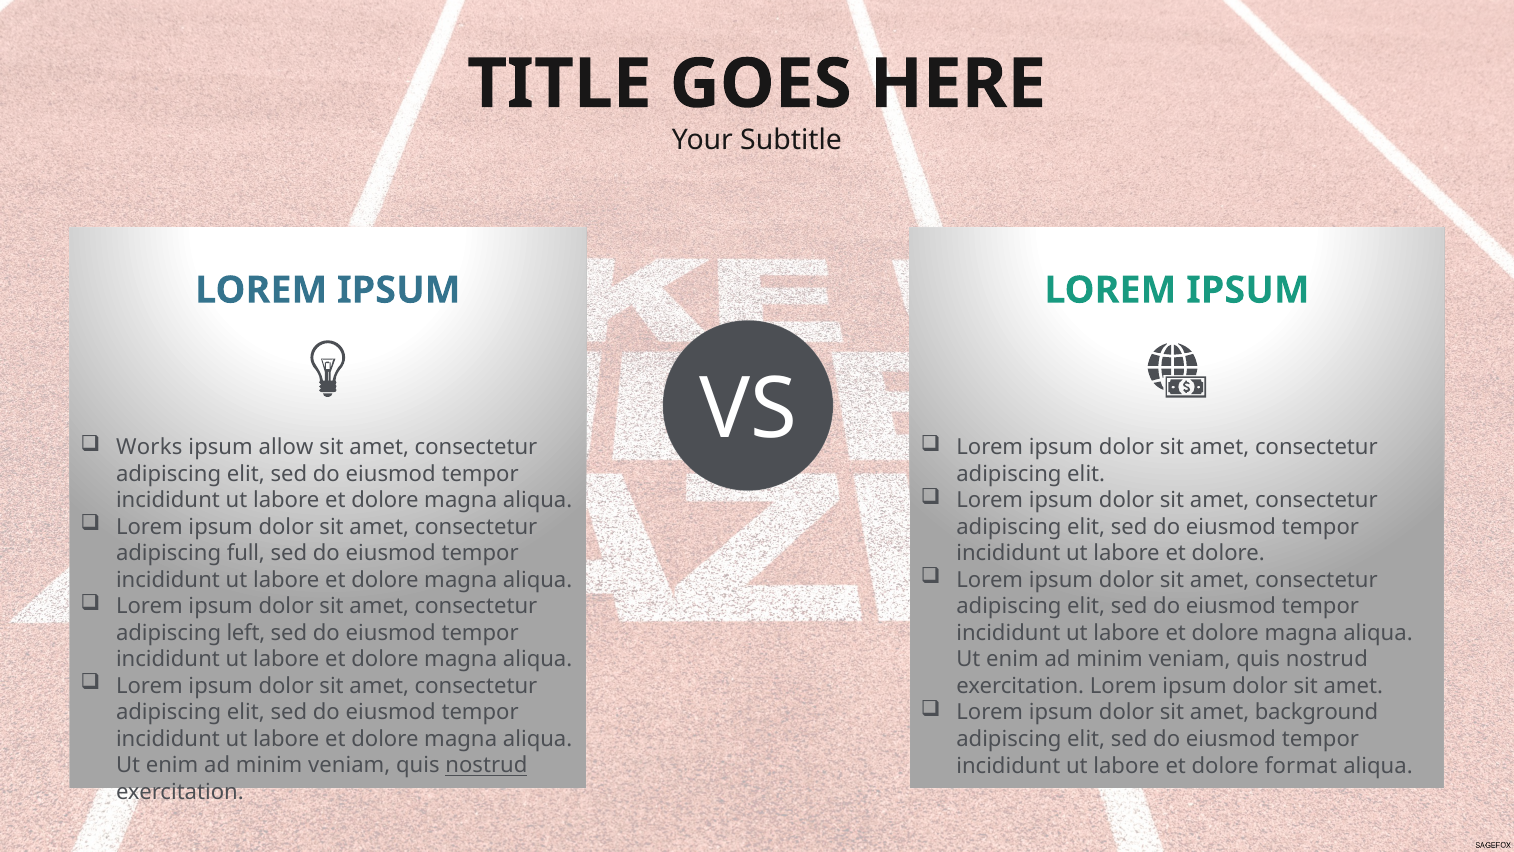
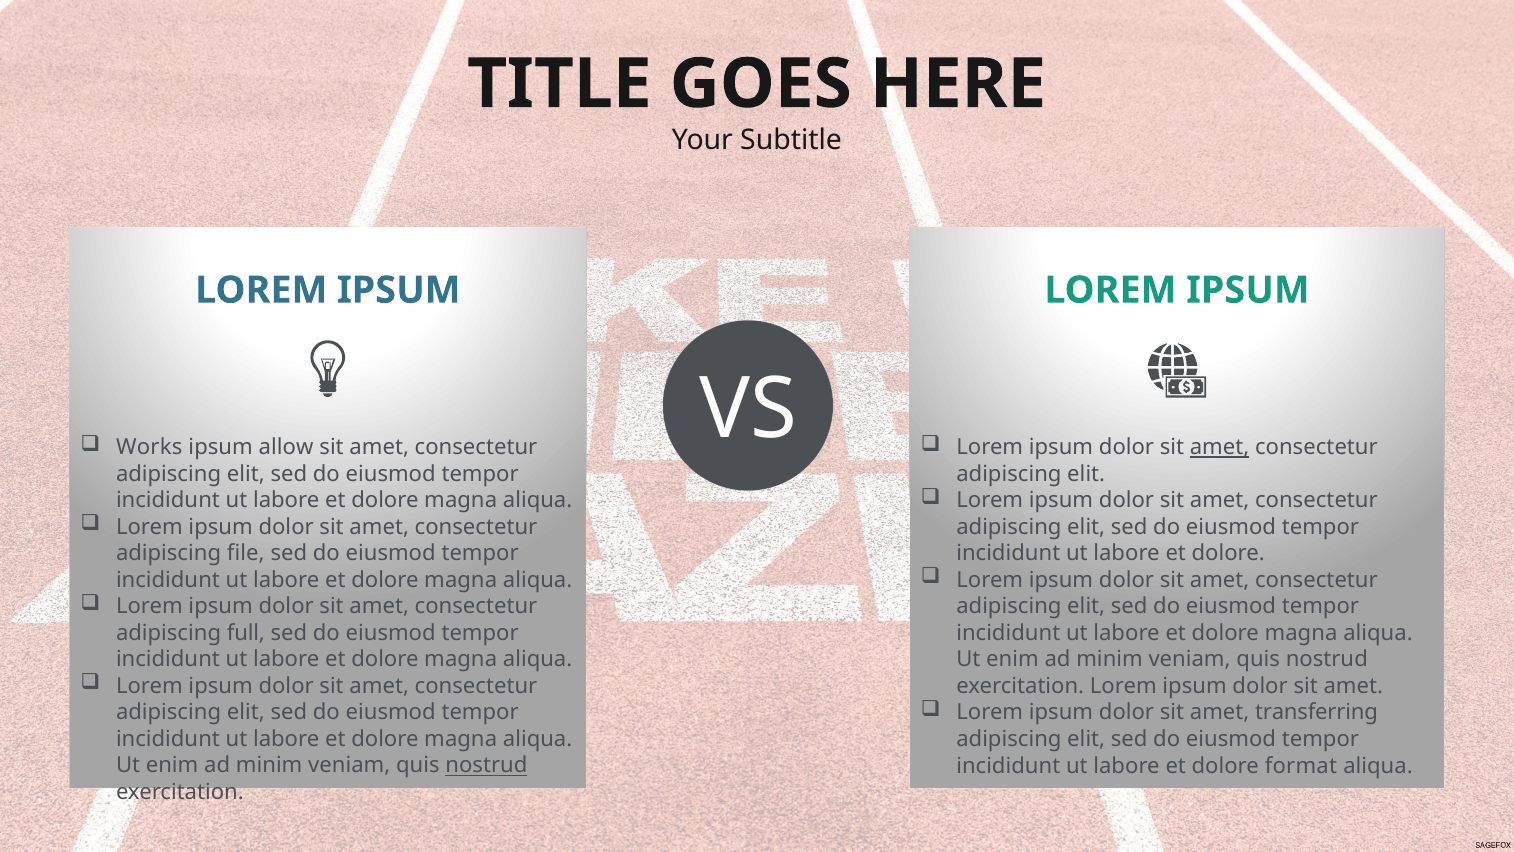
amet at (1220, 447) underline: none -> present
full: full -> file
left: left -> full
background: background -> transferring
